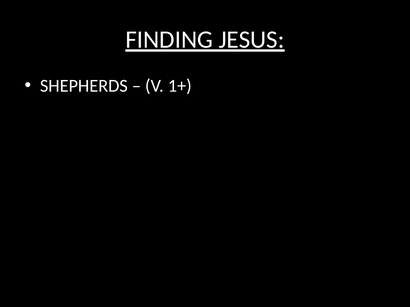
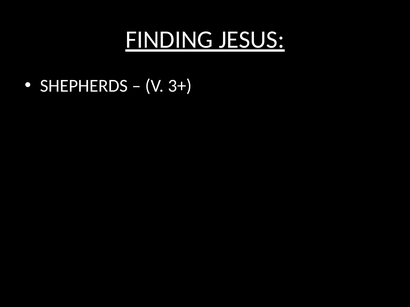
1+: 1+ -> 3+
